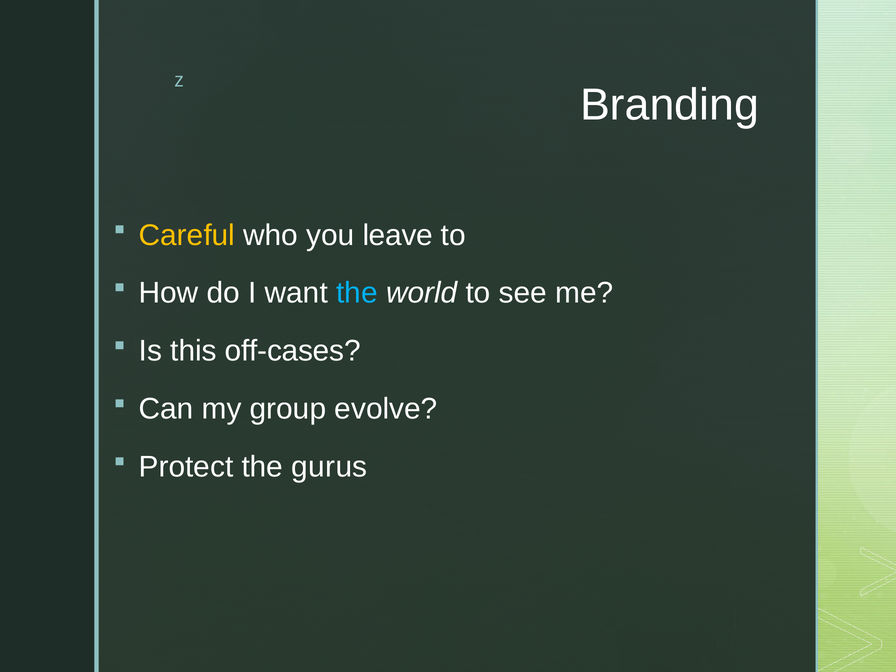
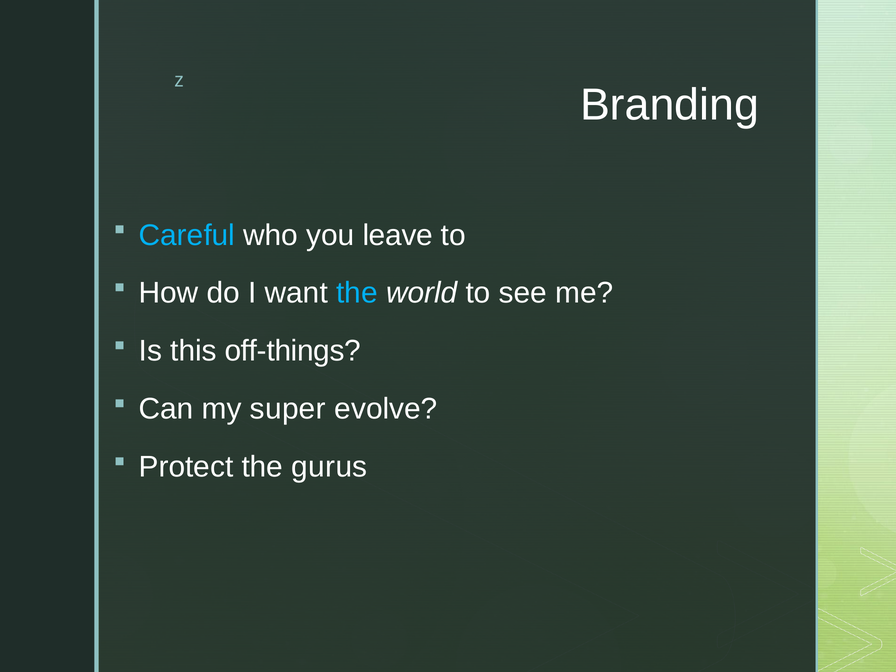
Careful colour: yellow -> light blue
off-cases: off-cases -> off-things
group: group -> super
